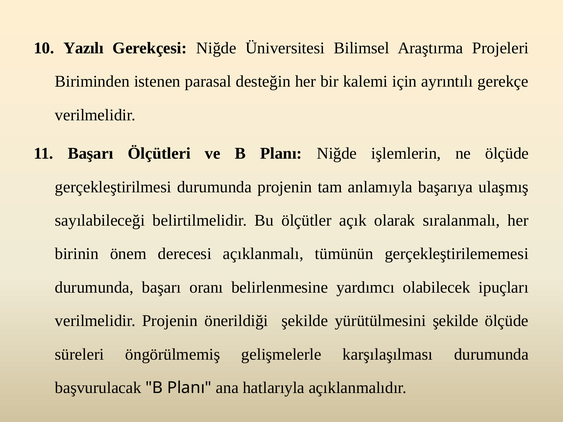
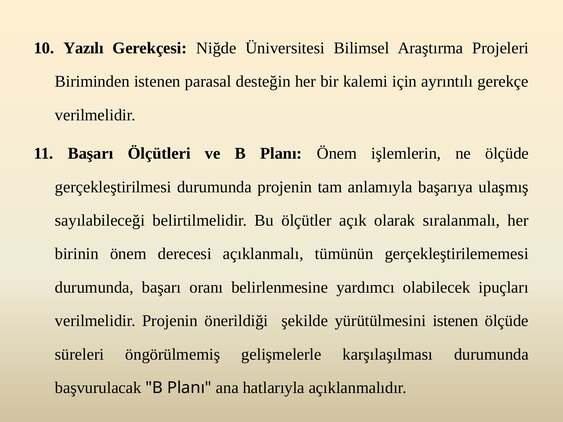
Planı Niğde: Niğde -> Önem
yürütülmesini şekilde: şekilde -> istenen
